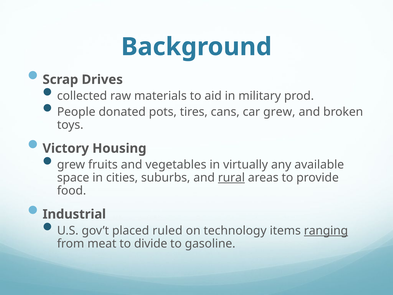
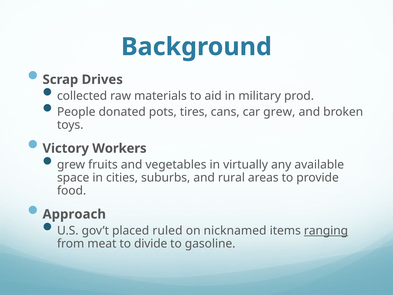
Housing: Housing -> Workers
rural underline: present -> none
Industrial: Industrial -> Approach
technology: technology -> nicknamed
